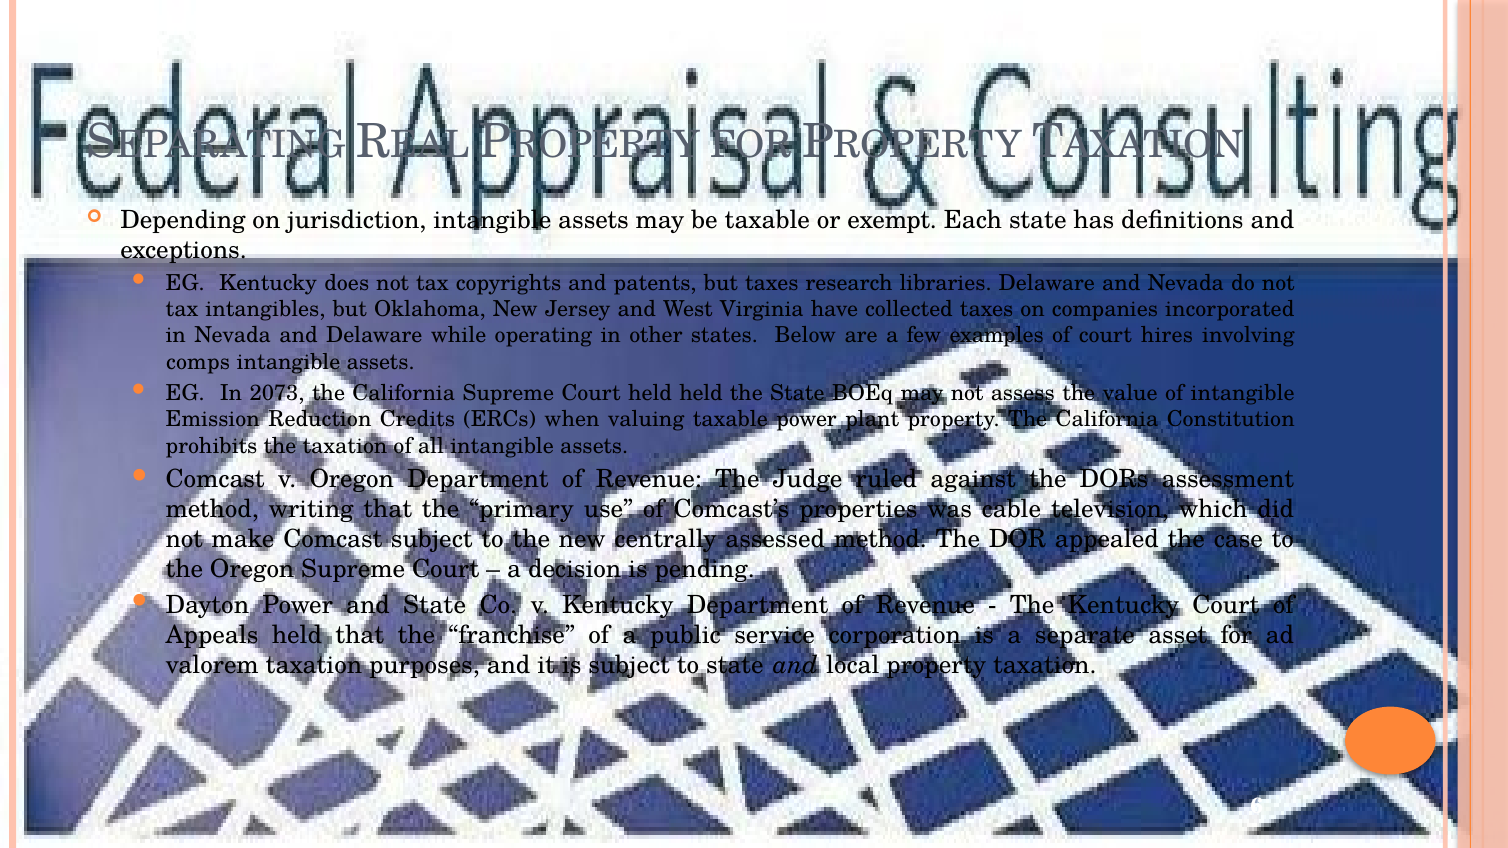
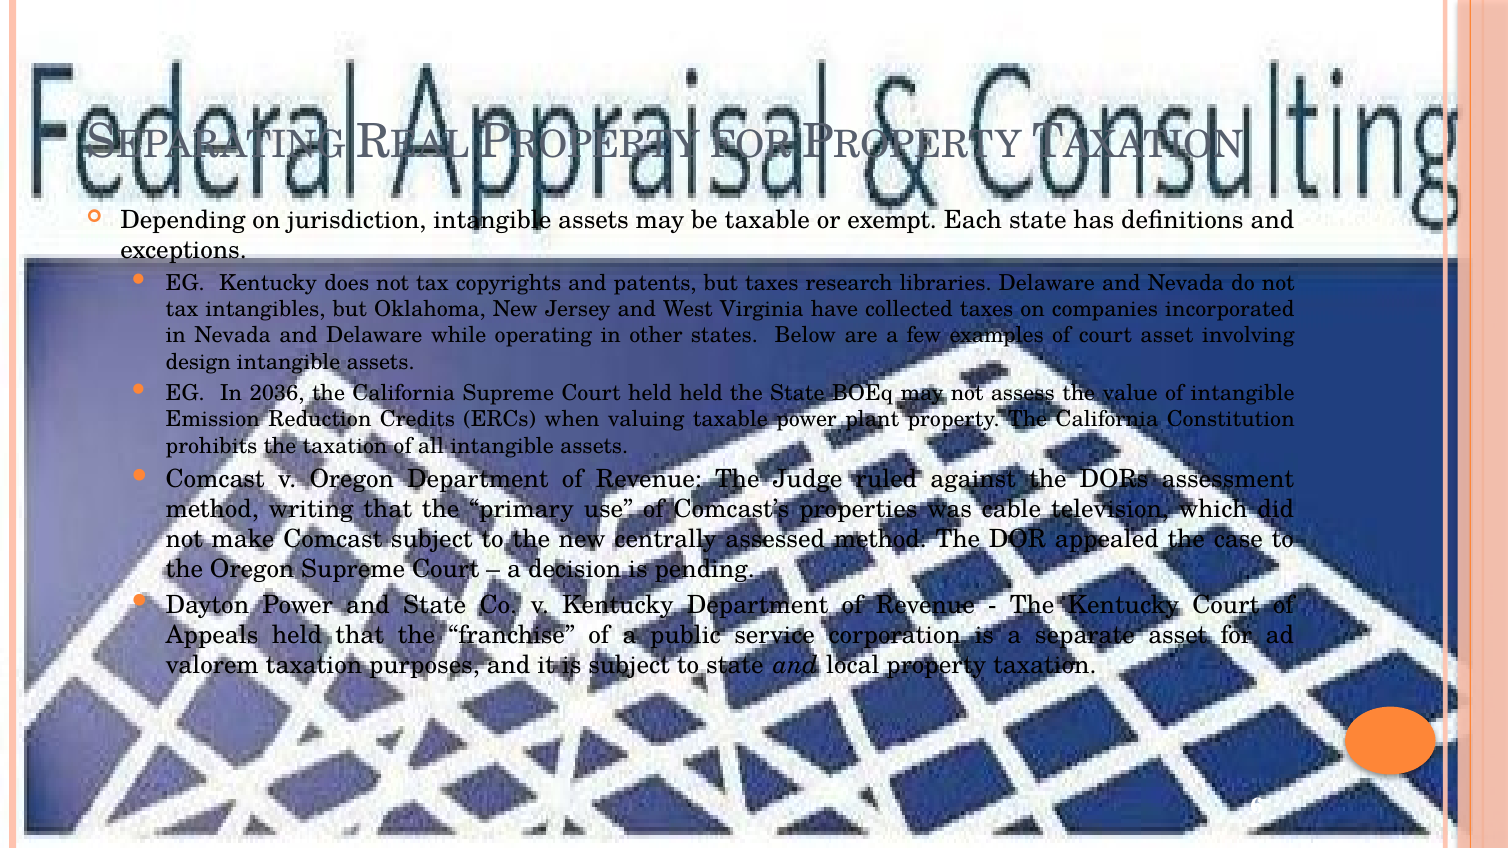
court hires: hires -> asset
comps: comps -> design
2073: 2073 -> 2036
